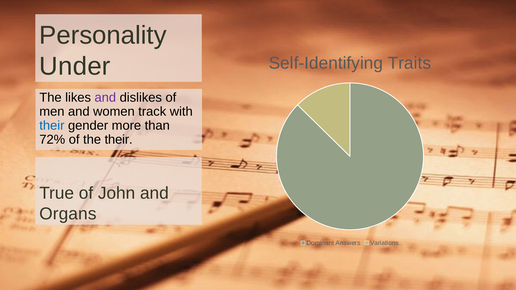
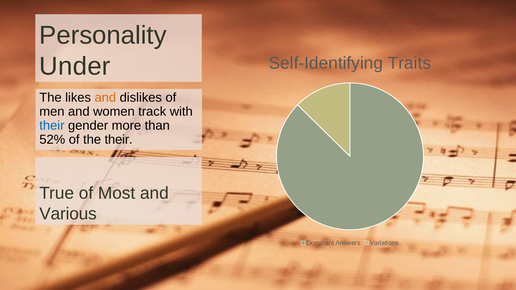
and at (105, 98) colour: purple -> orange
72%: 72% -> 52%
John: John -> Most
Organs: Organs -> Various
